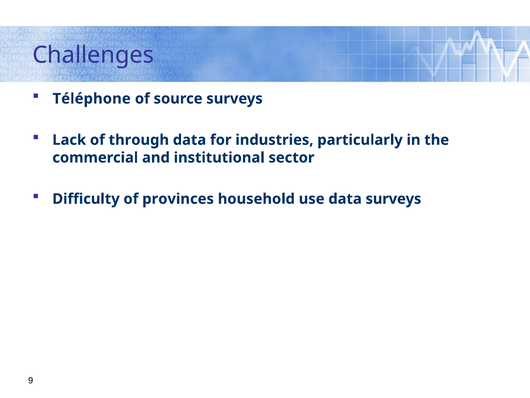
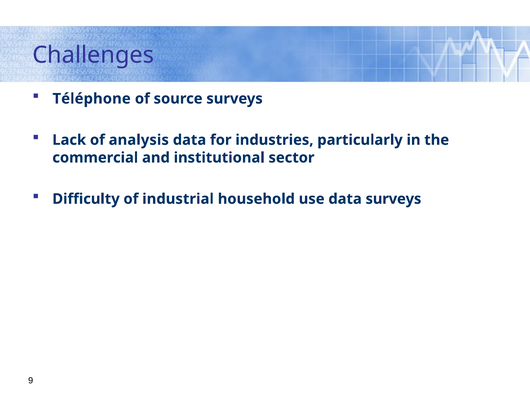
through: through -> analysis
provinces: provinces -> industrial
